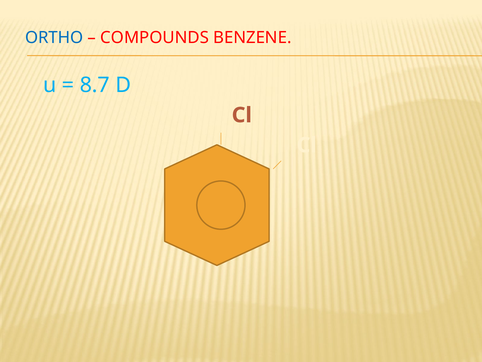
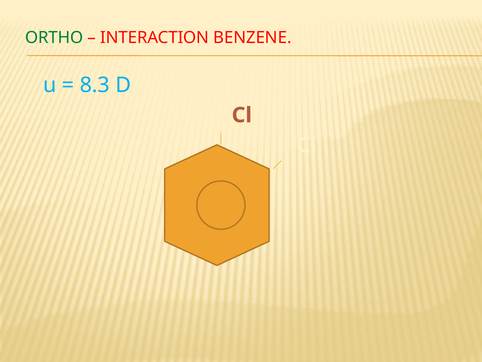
ORTHO colour: blue -> green
COMPOUNDS: COMPOUNDS -> INTERACTION
8.7: 8.7 -> 8.3
